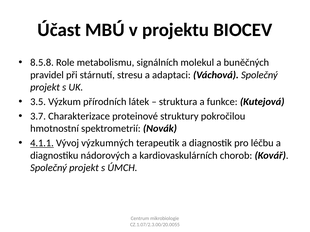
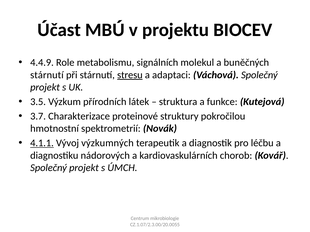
8.5.8: 8.5.8 -> 4.4.9
pravidel at (47, 75): pravidel -> stárnutí
stresu underline: none -> present
